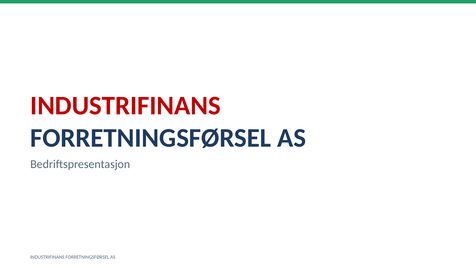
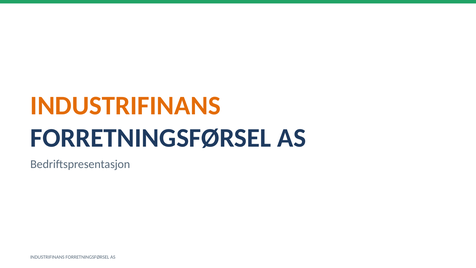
INDUSTRIFINANS at (125, 106) colour: red -> orange
